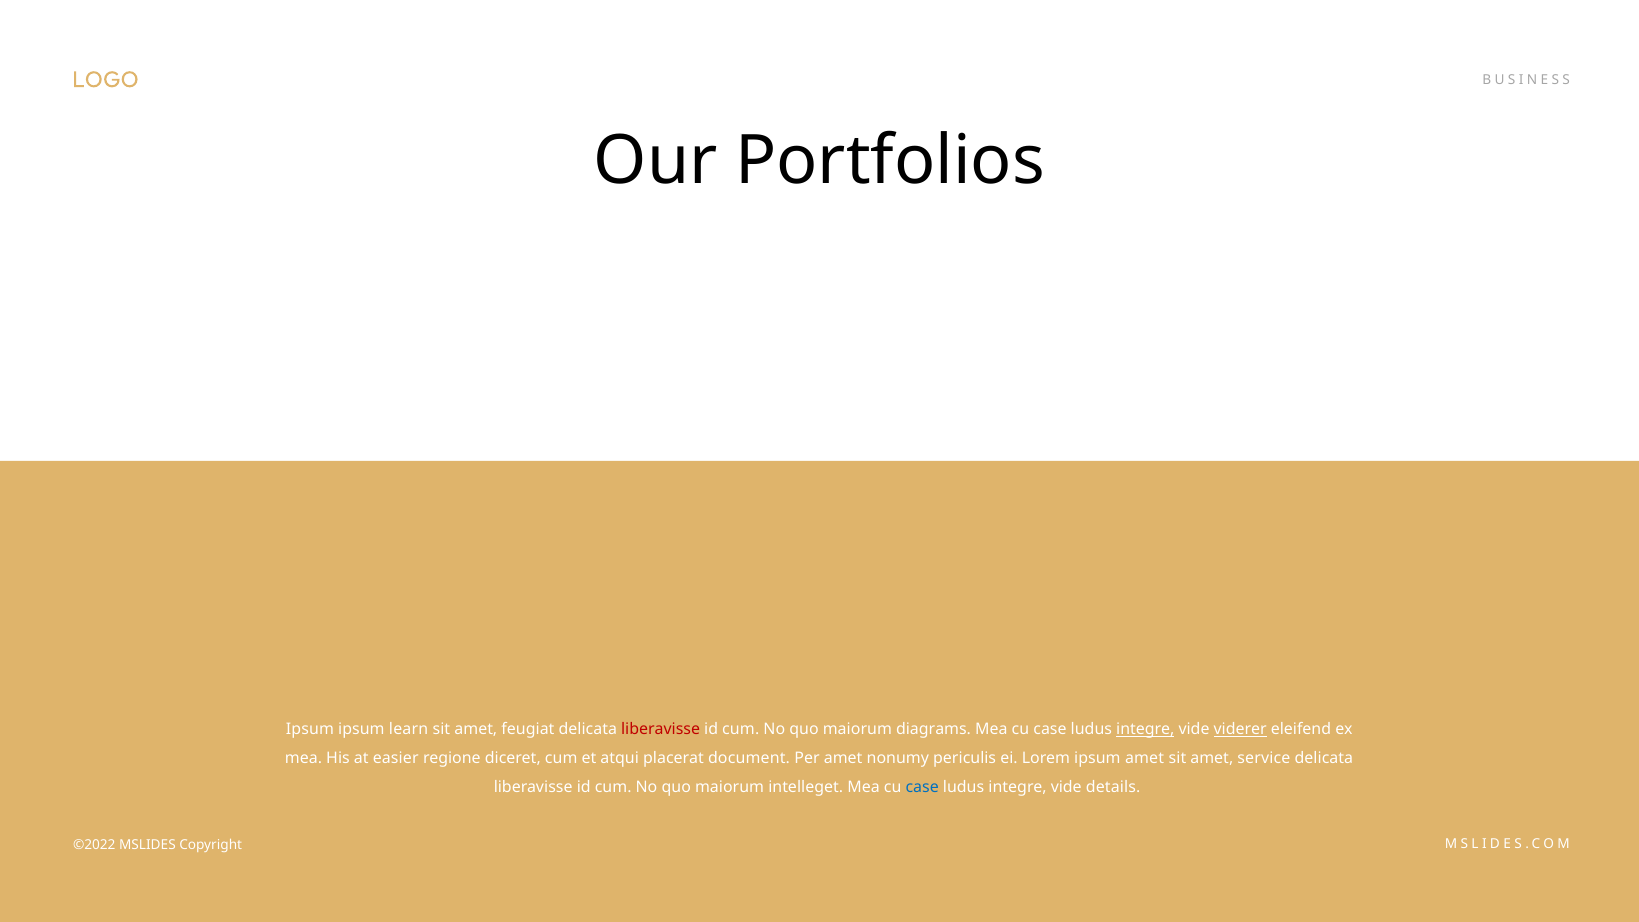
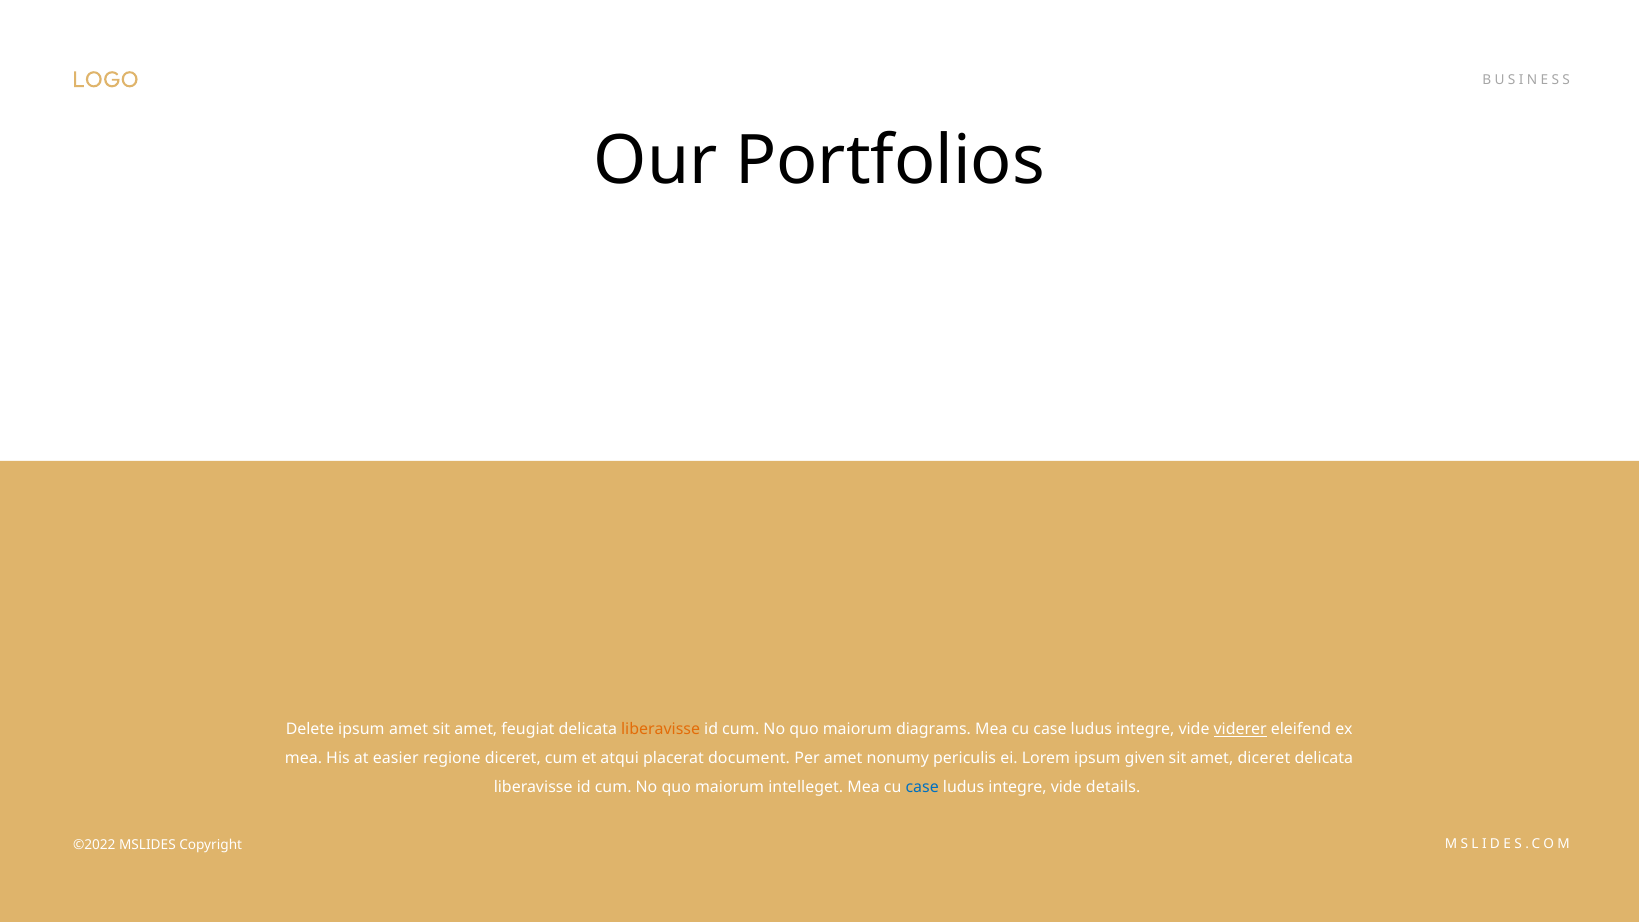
Ipsum at (310, 730): Ipsum -> Delete
ipsum learn: learn -> amet
liberavisse at (661, 730) colour: red -> orange
integre at (1145, 730) underline: present -> none
ipsum amet: amet -> given
amet service: service -> diceret
